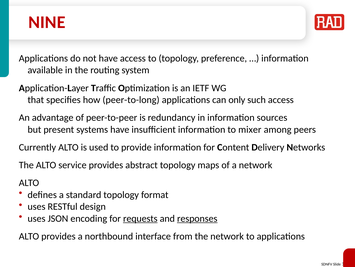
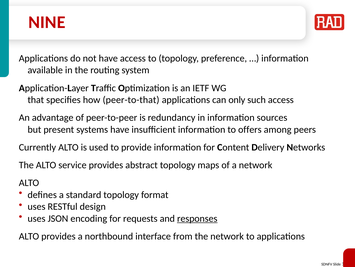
peer-to-long: peer-to-long -> peer-to-that
mixer: mixer -> offers
requests underline: present -> none
